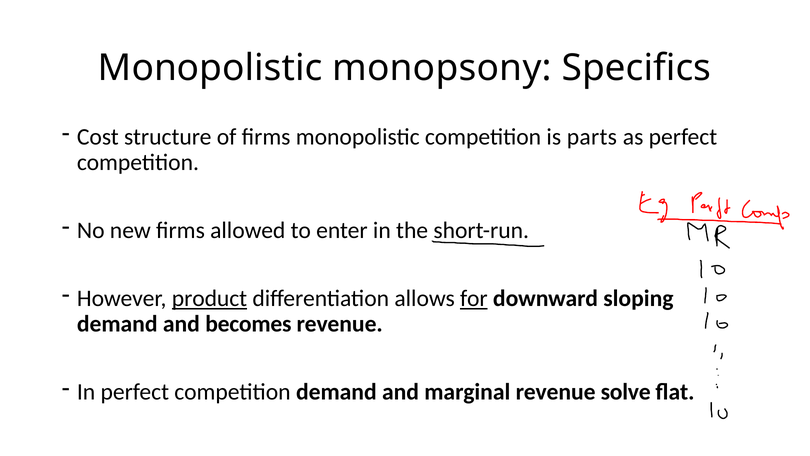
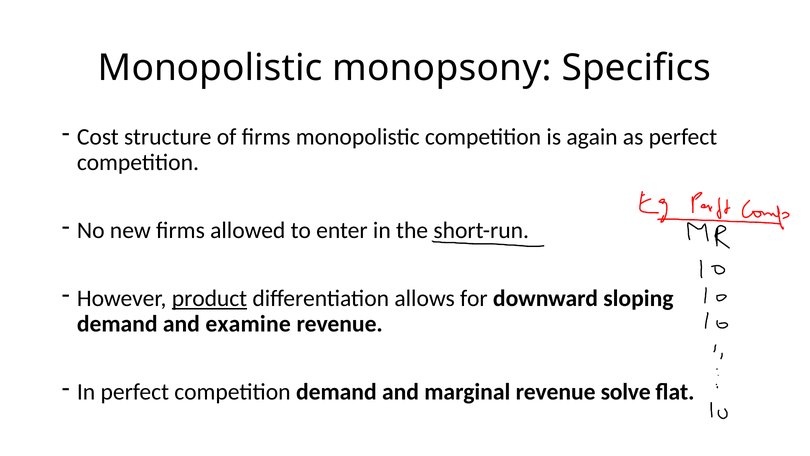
parts: parts -> again
for underline: present -> none
becomes: becomes -> examine
